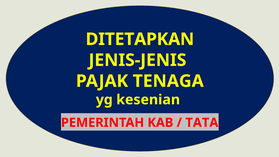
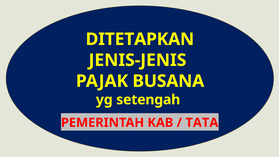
TENAGA: TENAGA -> BUSANA
kesenian: kesenian -> setengah
